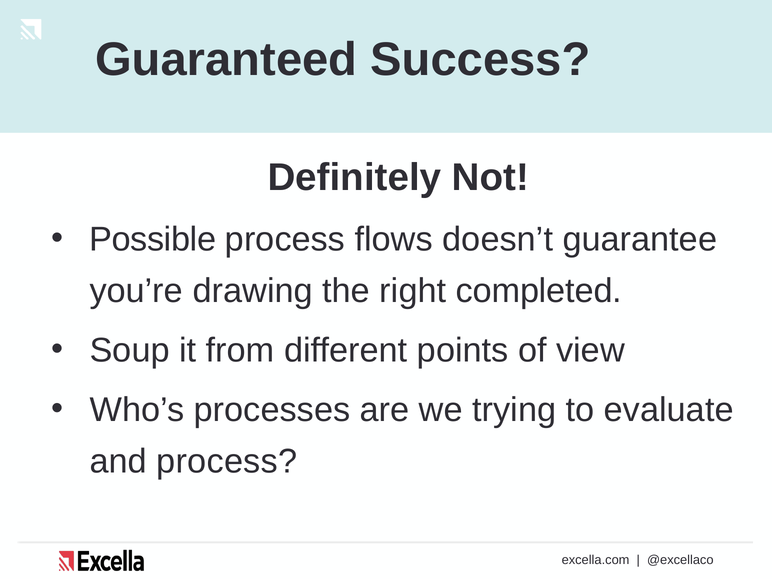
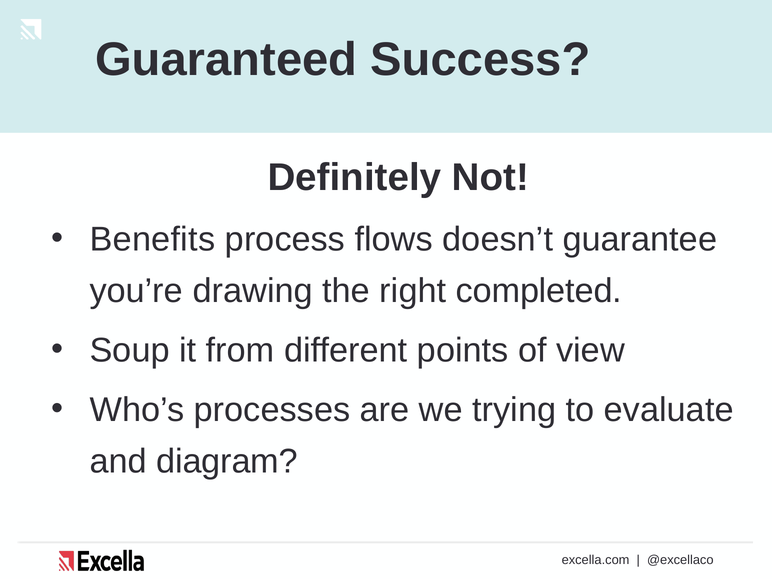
Possible: Possible -> Benefits
and process: process -> diagram
